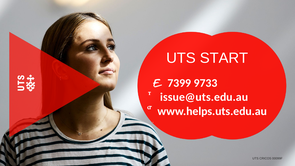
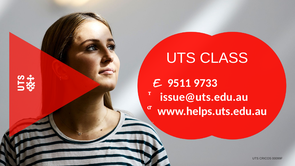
START: START -> CLASS
7399: 7399 -> 9511
